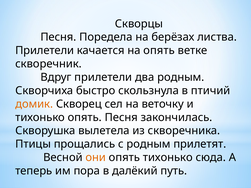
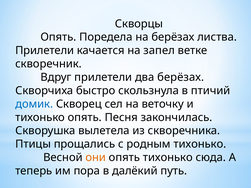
Песня at (58, 37): Песня -> Опять
на опять: опять -> запел
два родным: родным -> берёзах
домик colour: orange -> blue
родным прилетят: прилетят -> тихонько
